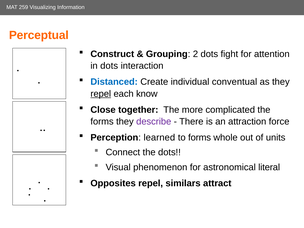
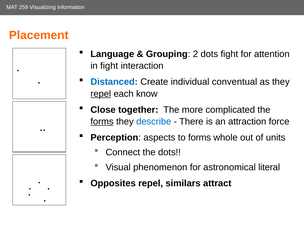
Perceptual: Perceptual -> Placement
Construct: Construct -> Language
in dots: dots -> fight
forms at (102, 122) underline: none -> present
describe colour: purple -> blue
learned: learned -> aspects
